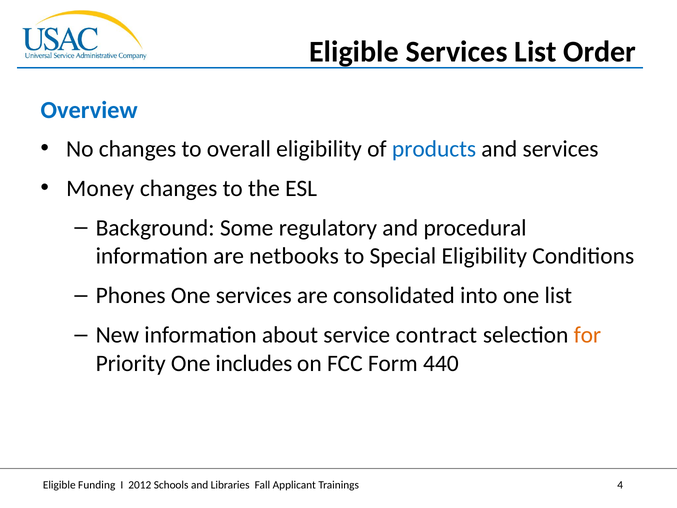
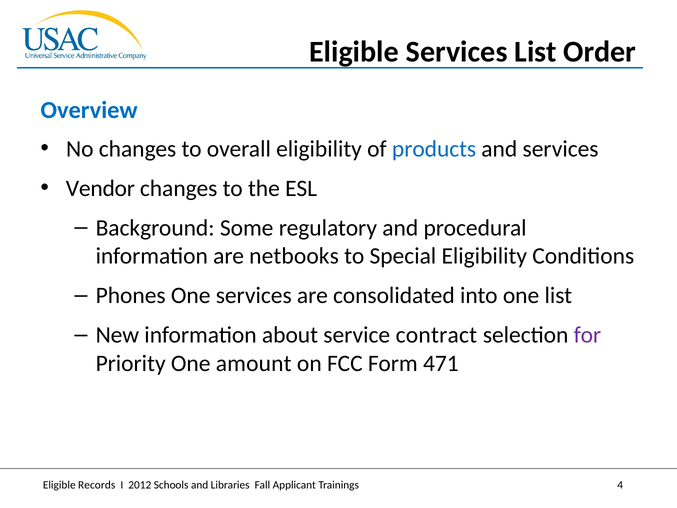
Money: Money -> Vendor
for colour: orange -> purple
includes: includes -> amount
440: 440 -> 471
Funding: Funding -> Records
